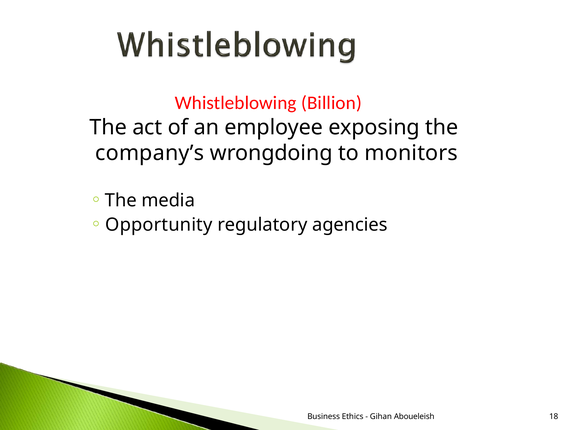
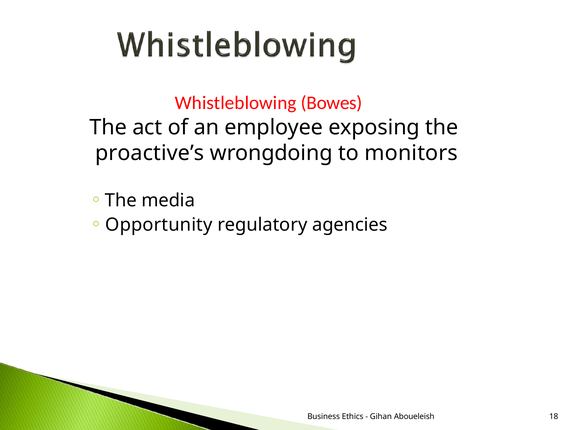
Billion: Billion -> Bowes
company’s: company’s -> proactive’s
